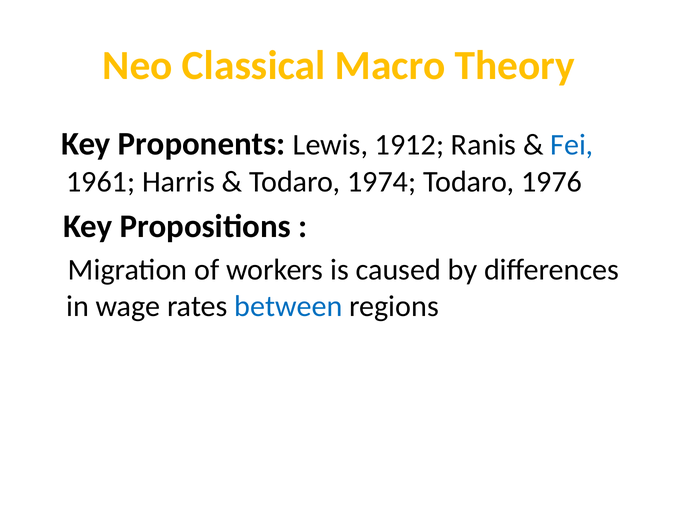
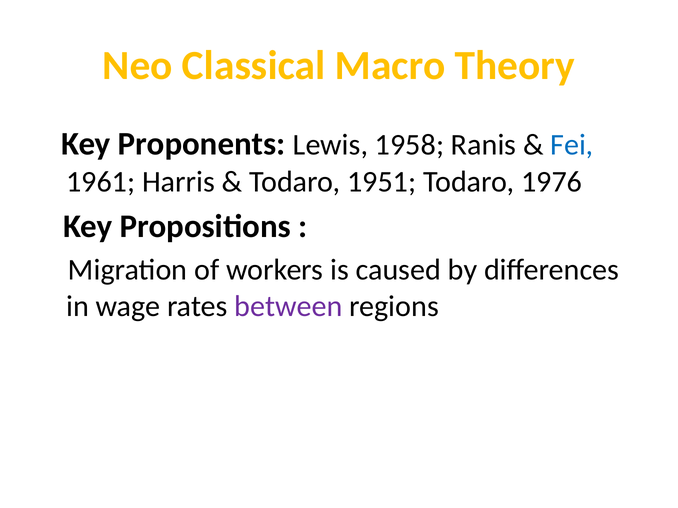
1912: 1912 -> 1958
1974: 1974 -> 1951
between colour: blue -> purple
